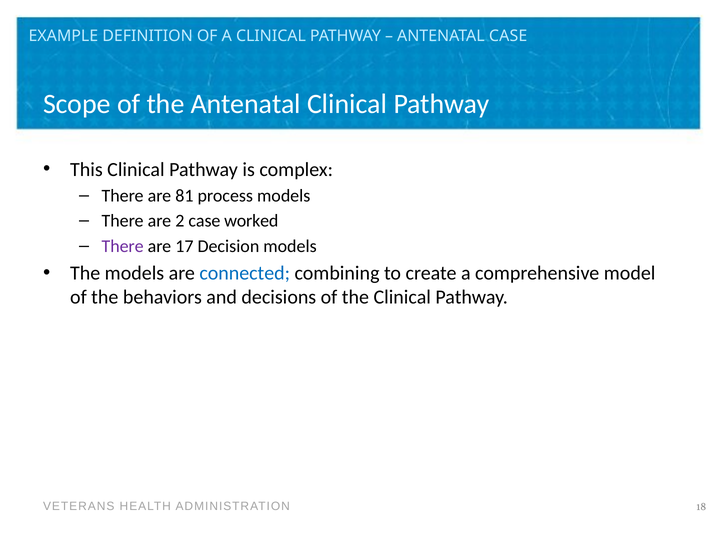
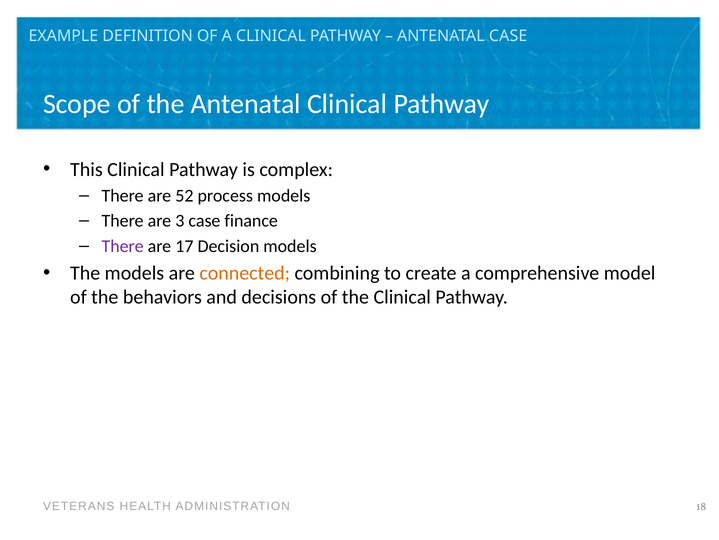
81: 81 -> 52
2: 2 -> 3
worked: worked -> finance
connected colour: blue -> orange
